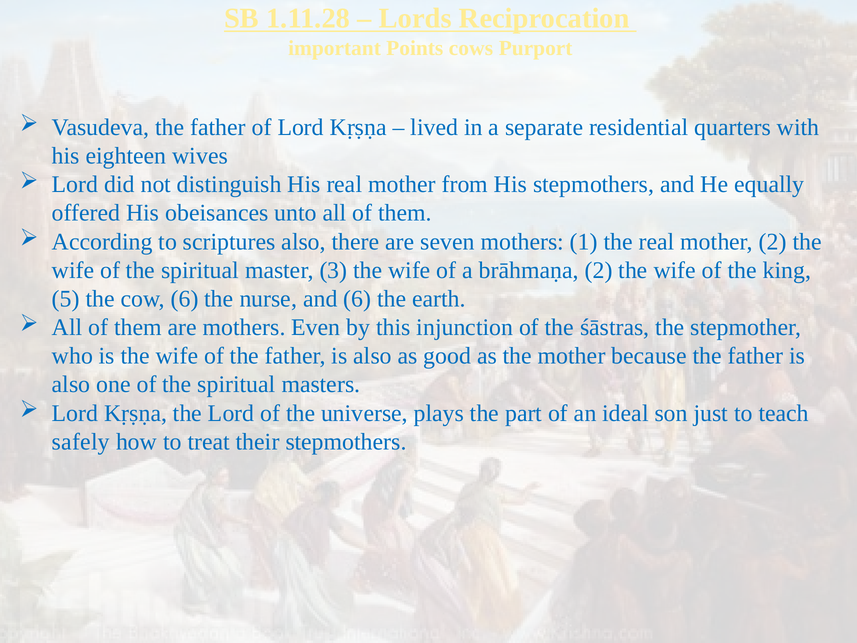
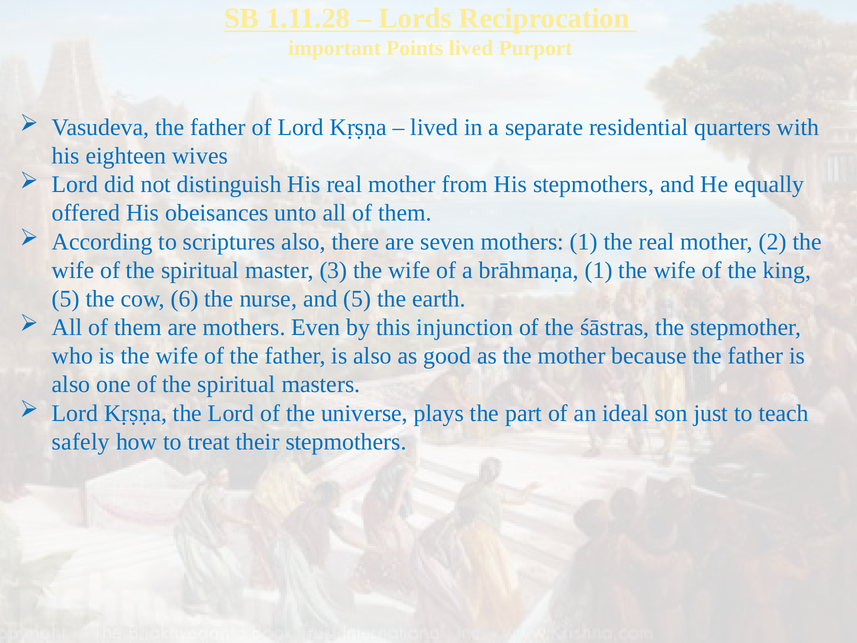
Points cows: cows -> lived
brāhmaṇa 2: 2 -> 1
and 6: 6 -> 5
